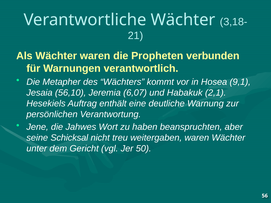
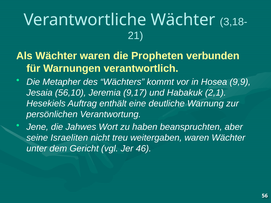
9,1: 9,1 -> 9,9
6,07: 6,07 -> 9,17
Schicksal: Schicksal -> Israeliten
50: 50 -> 46
